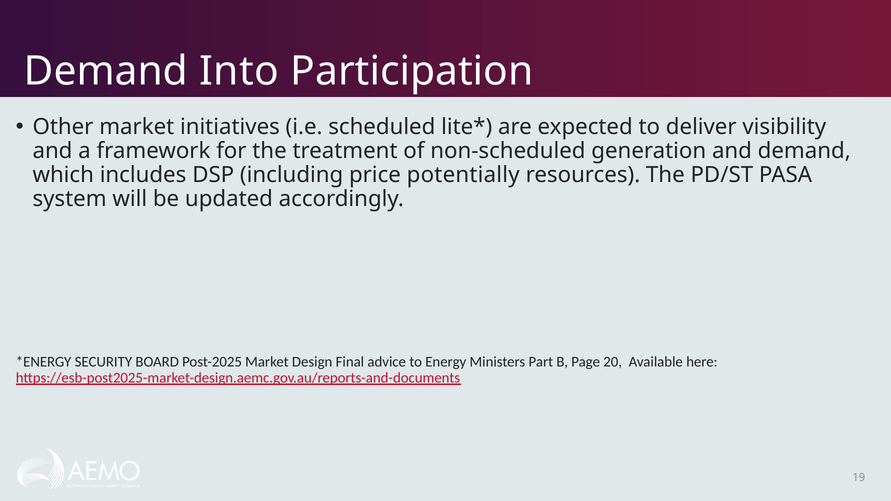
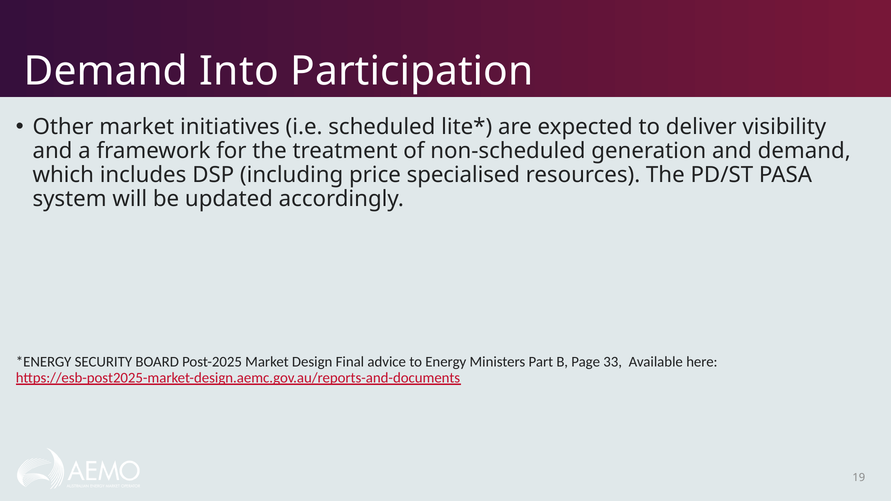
potentially: potentially -> specialised
20: 20 -> 33
